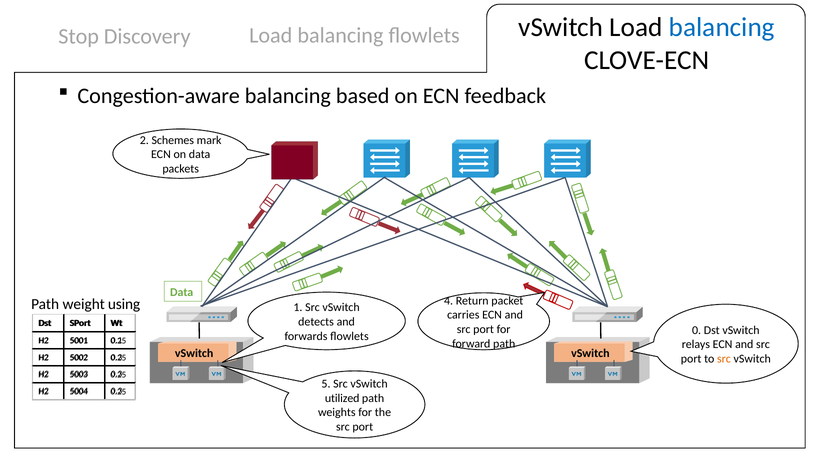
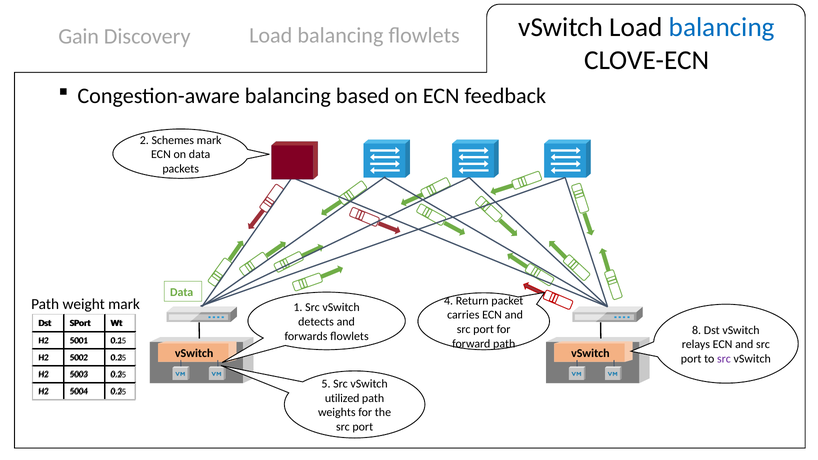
Stop: Stop -> Gain
weight using: using -> mark
0: 0 -> 8
src at (724, 359) colour: orange -> purple
